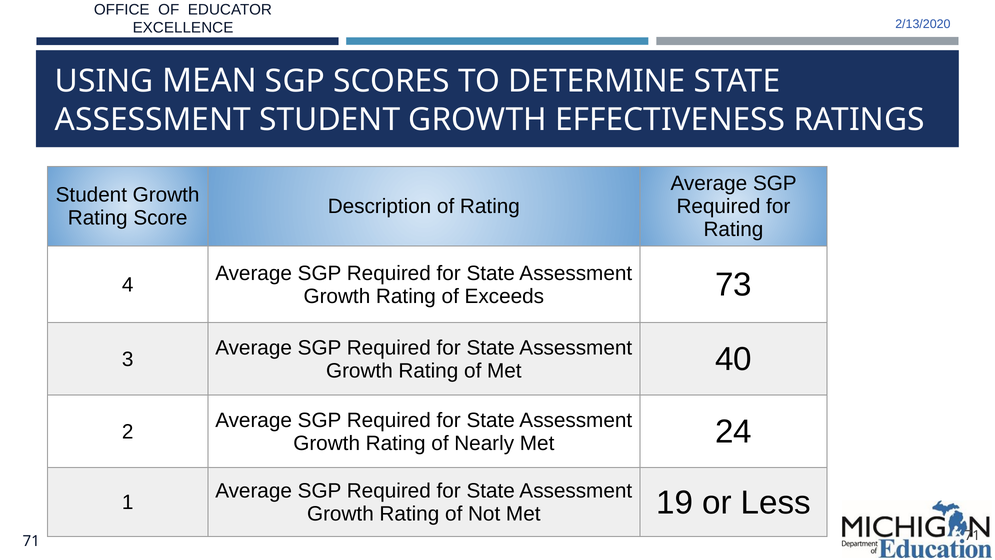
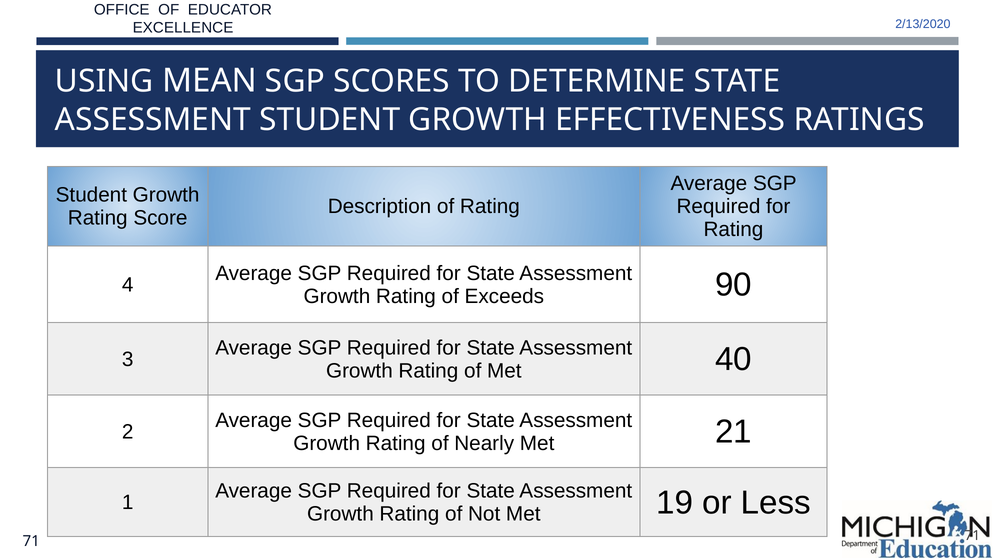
73: 73 -> 90
24: 24 -> 21
